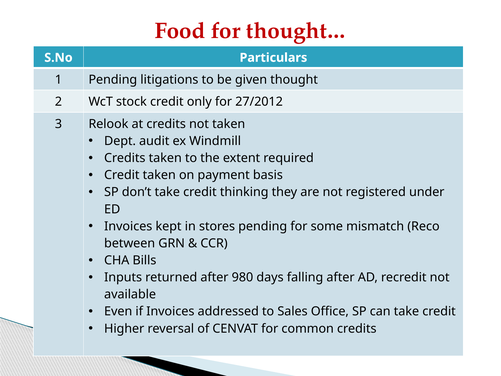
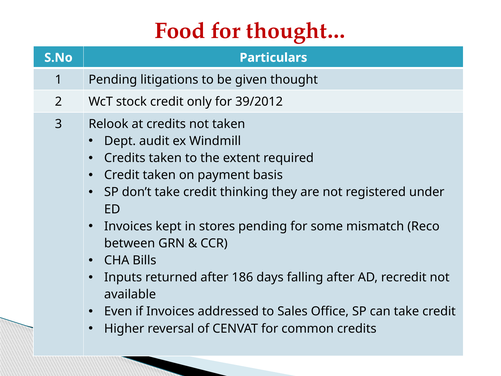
27/2012: 27/2012 -> 39/2012
980: 980 -> 186
